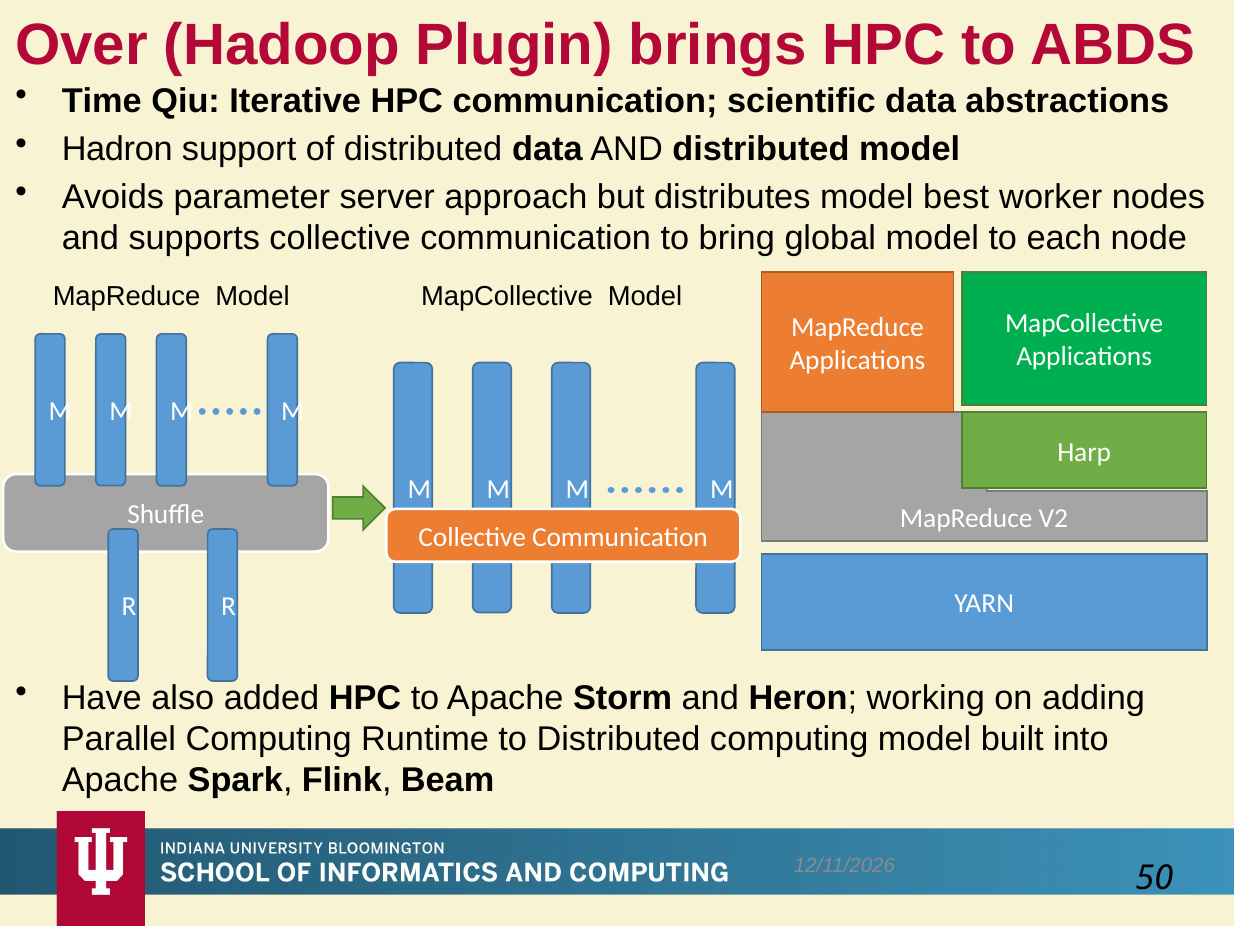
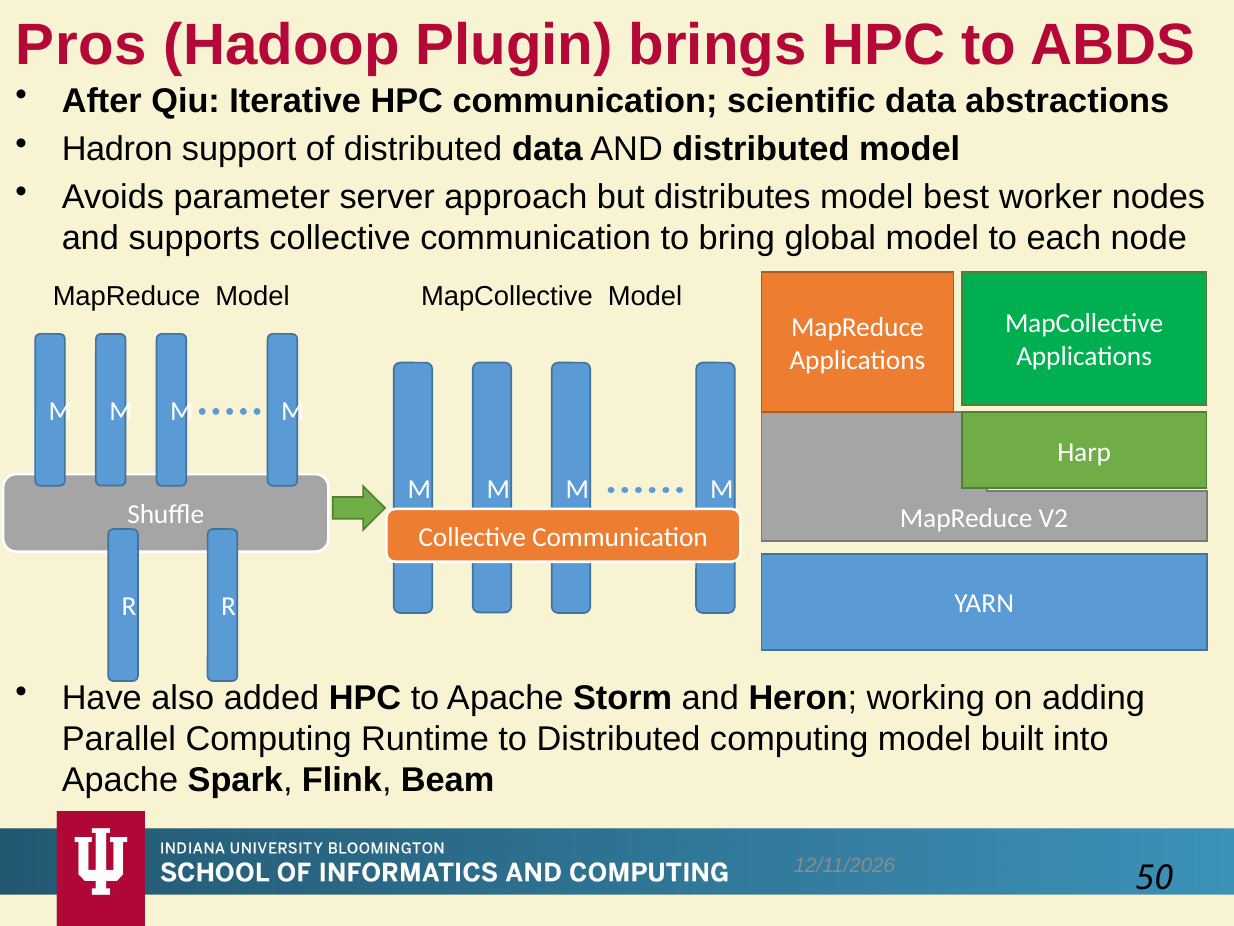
Over: Over -> Pros
Time: Time -> After
